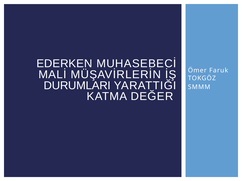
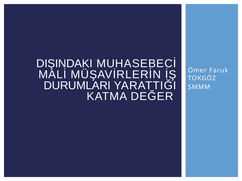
EDERKEN: EDERKEN -> DIŞINDAKI
